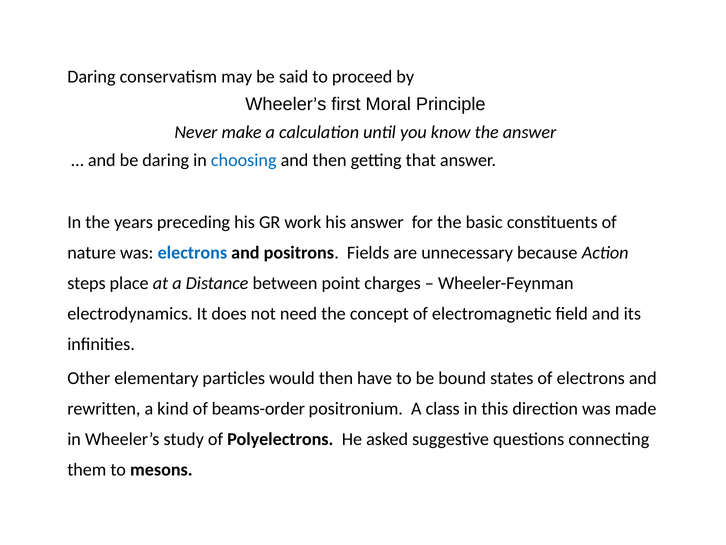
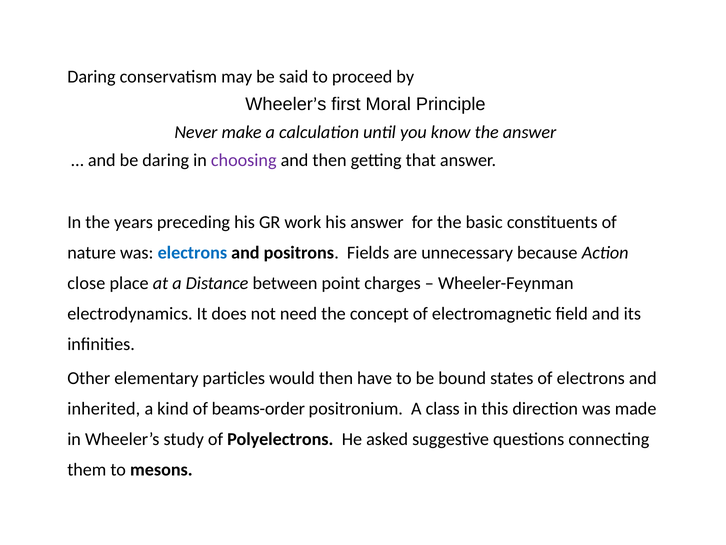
choosing colour: blue -> purple
steps: steps -> close
rewritten: rewritten -> inherited
